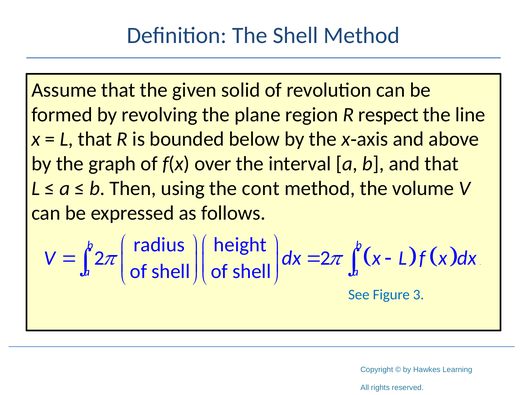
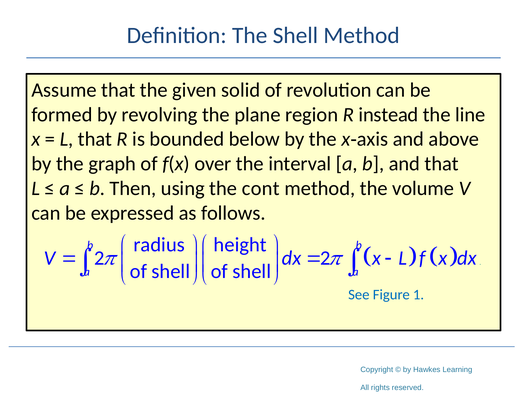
respect: respect -> instead
3: 3 -> 1
